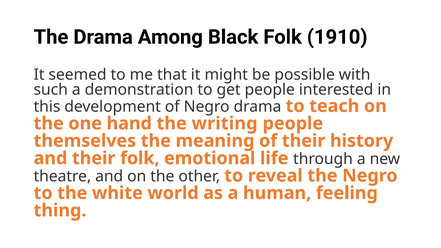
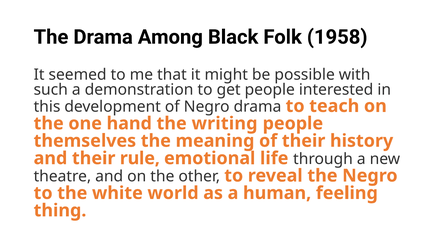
1910: 1910 -> 1958
their folk: folk -> rule
